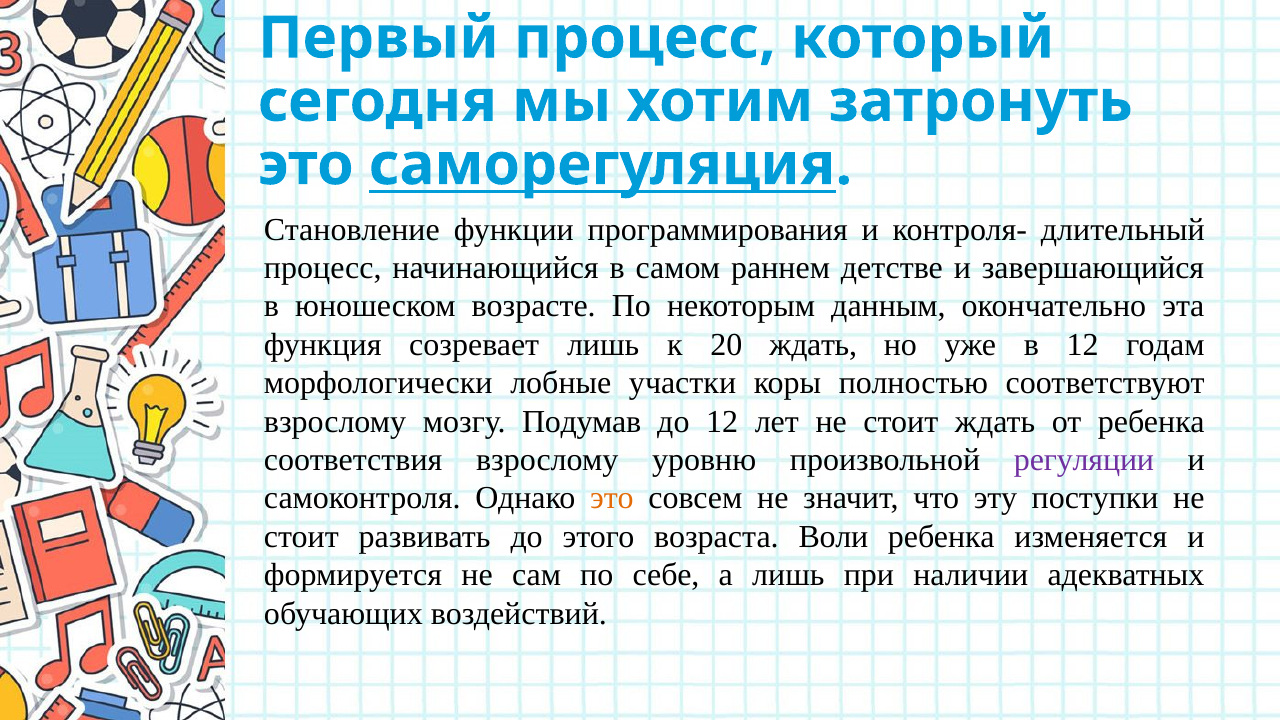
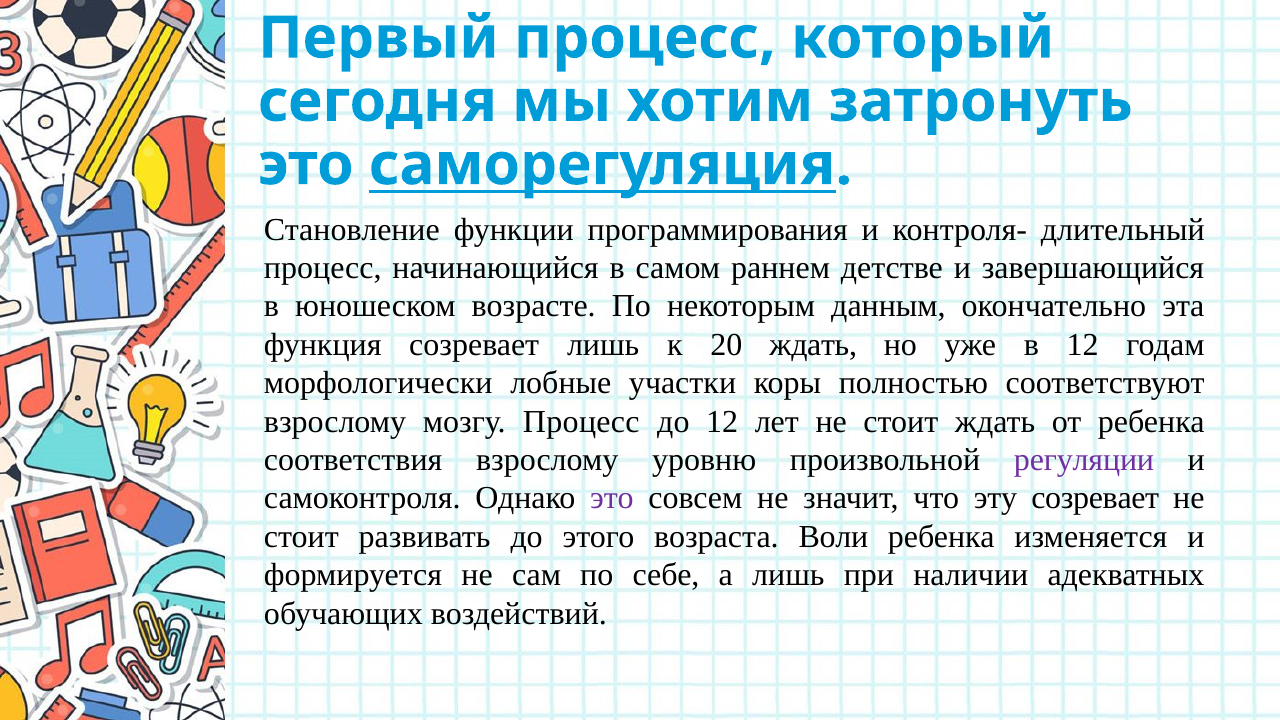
мозгу Подумав: Подумав -> Процесс
это at (612, 498) colour: orange -> purple
эту поступки: поступки -> созревает
